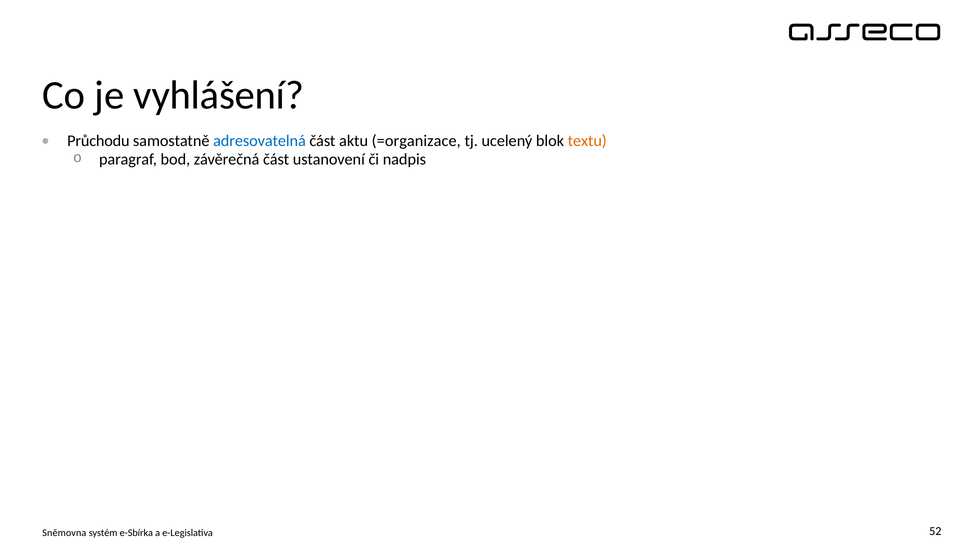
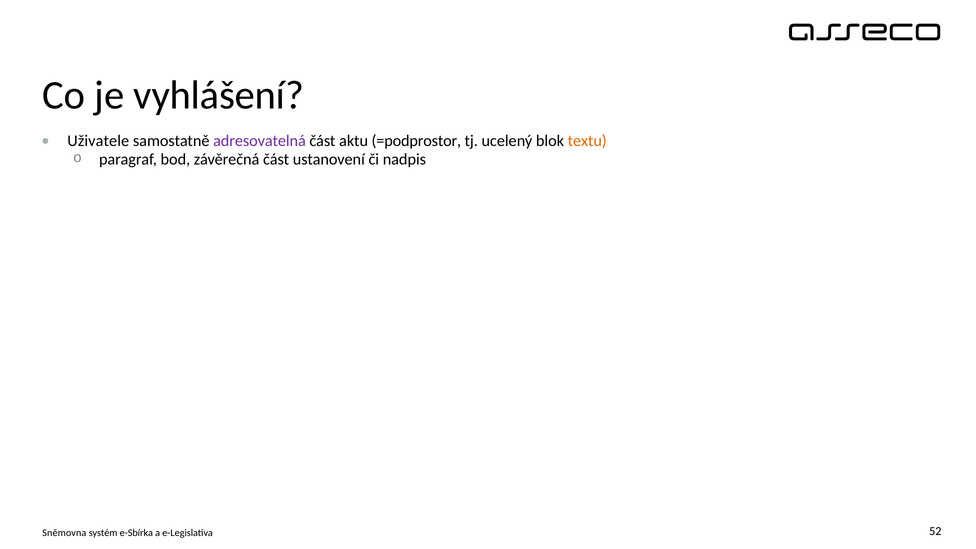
Průchodu: Průchodu -> Uživatele
adresovatelná colour: blue -> purple
=organizace: =organizace -> =podprostor
